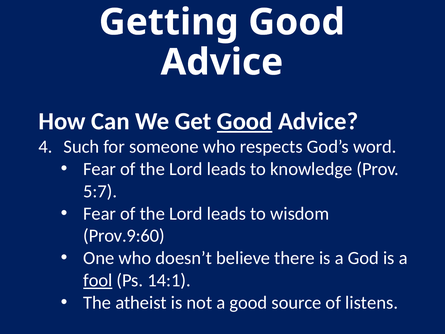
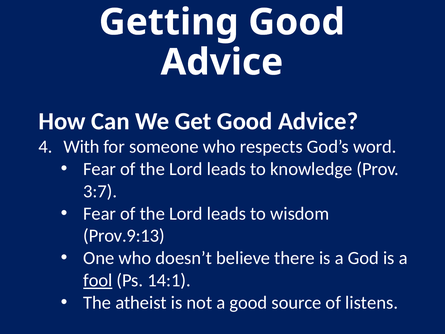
Good at (245, 121) underline: present -> none
Such: Such -> With
5:7: 5:7 -> 3:7
Prov.9:60: Prov.9:60 -> Prov.9:13
